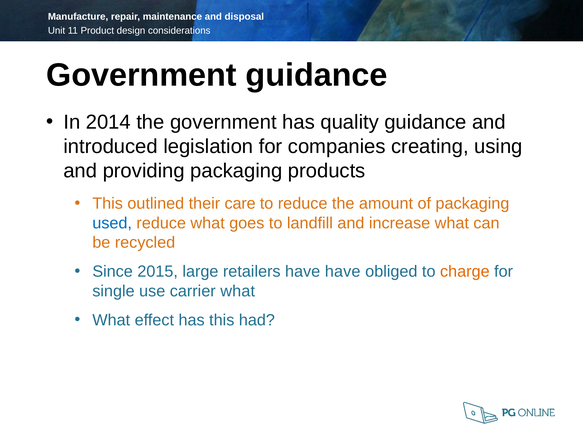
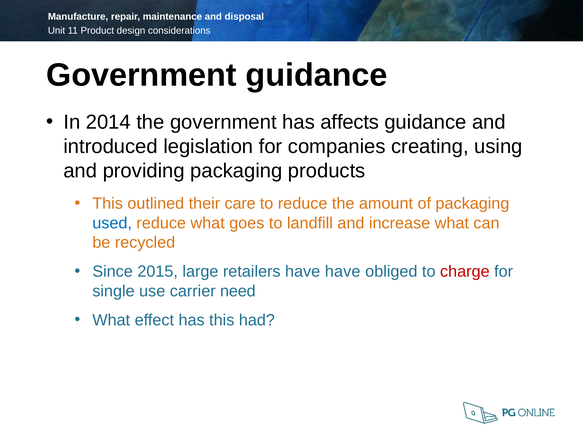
quality: quality -> affects
charge colour: orange -> red
carrier what: what -> need
